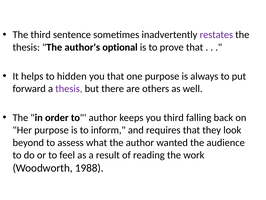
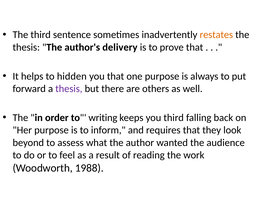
restates colour: purple -> orange
optional: optional -> delivery
to author: author -> writing
